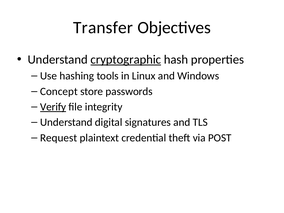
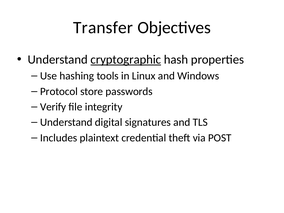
Concept: Concept -> Protocol
Verify underline: present -> none
Request: Request -> Includes
